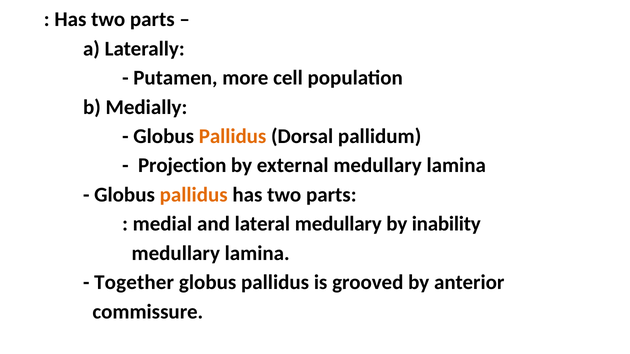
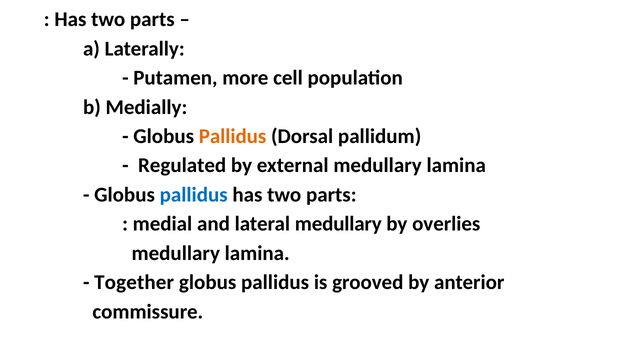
Projection: Projection -> Regulated
pallidus at (194, 195) colour: orange -> blue
inability: inability -> overlies
